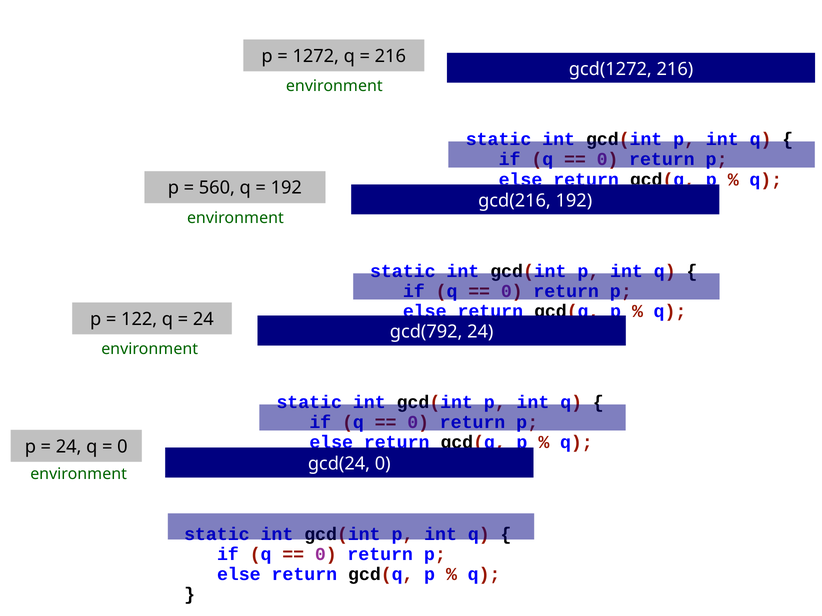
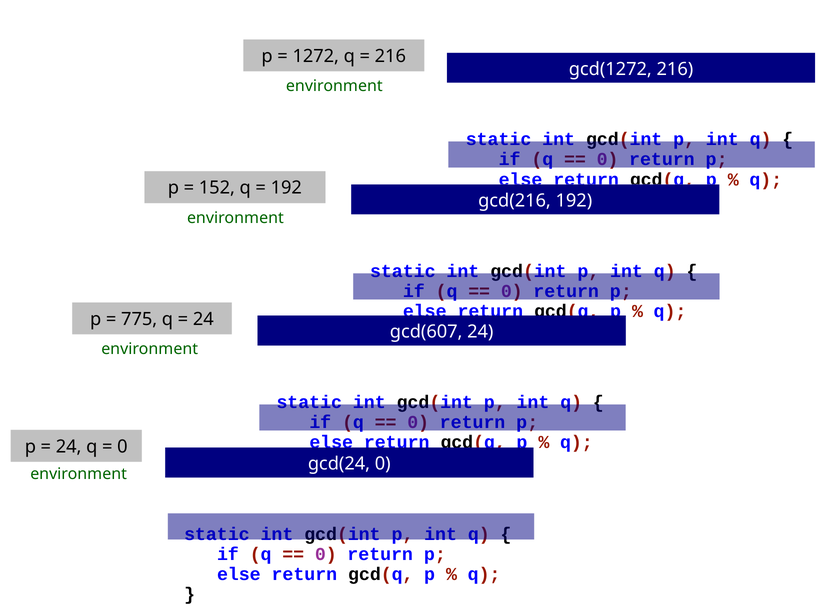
560: 560 -> 152
122: 122 -> 775
gcd(792: gcd(792 -> gcd(607
